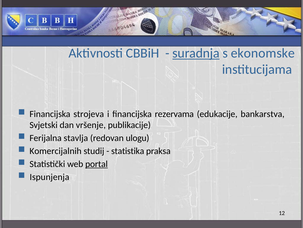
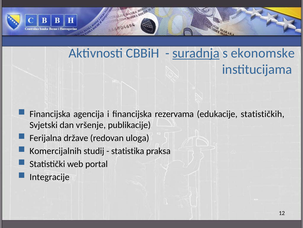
strojeva: strojeva -> agencija
bankarstva: bankarstva -> statističkih
stavlja: stavlja -> države
ulogu: ulogu -> uloga
portal underline: present -> none
Ispunjenja: Ispunjenja -> Integracije
